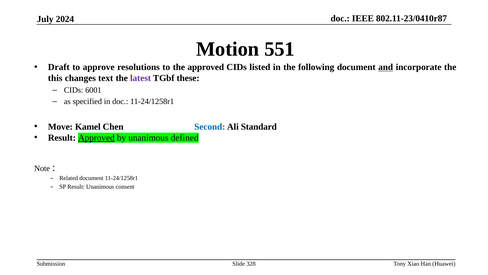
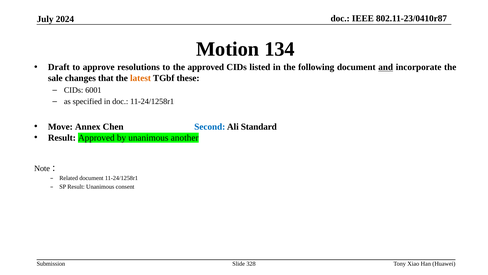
551: 551 -> 134
this: this -> sale
text: text -> that
latest colour: purple -> orange
Kamel: Kamel -> Annex
Approved at (96, 138) underline: present -> none
defined: defined -> another
